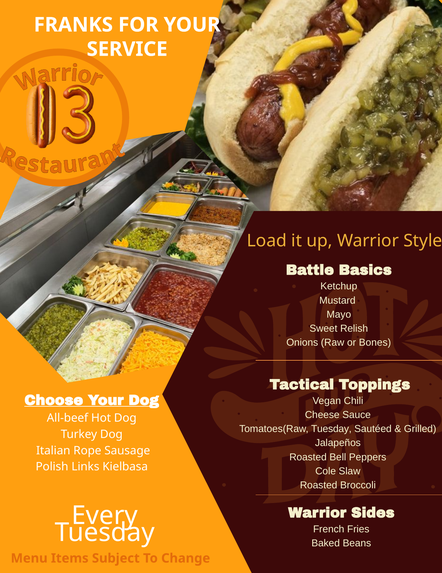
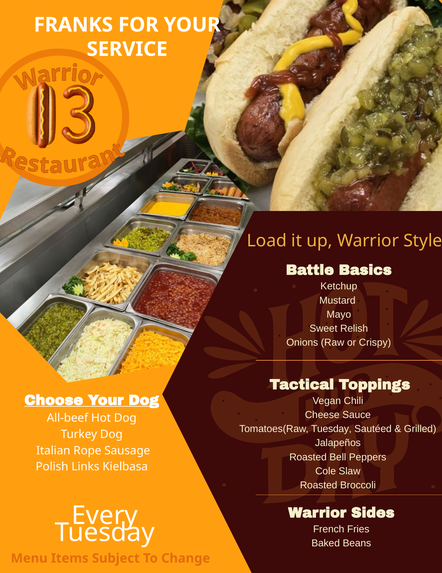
Bones: Bones -> Crispy
